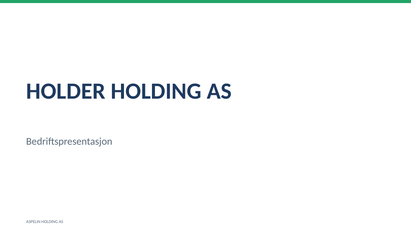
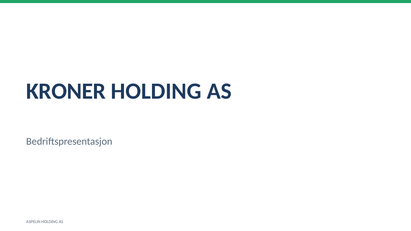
HOLDER: HOLDER -> KRONER
